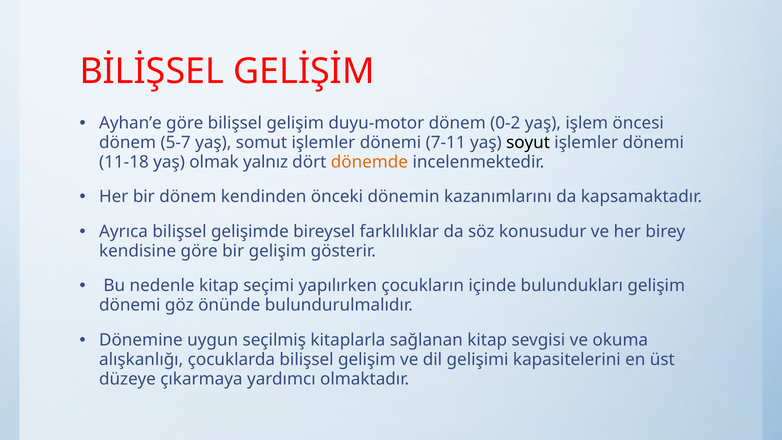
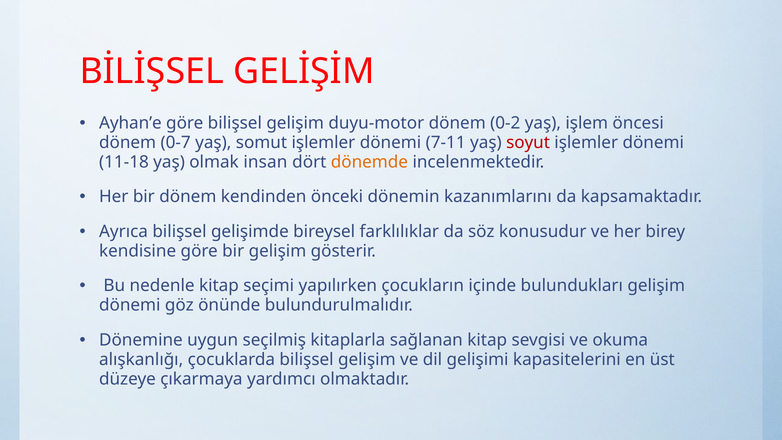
5-7: 5-7 -> 0-7
soyut colour: black -> red
yalnız: yalnız -> insan
